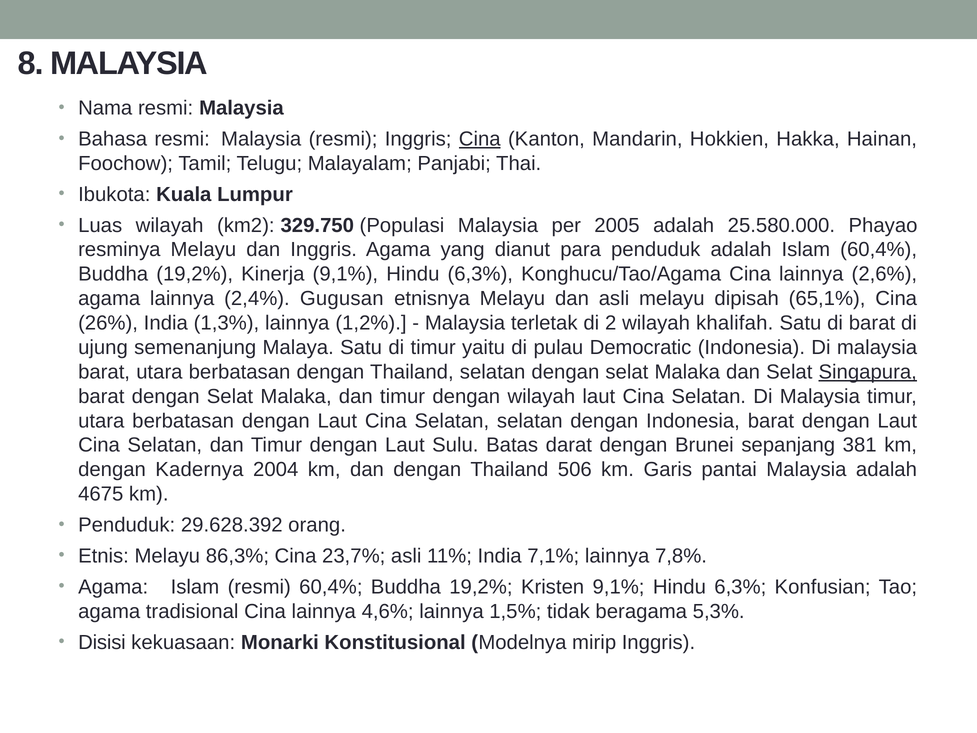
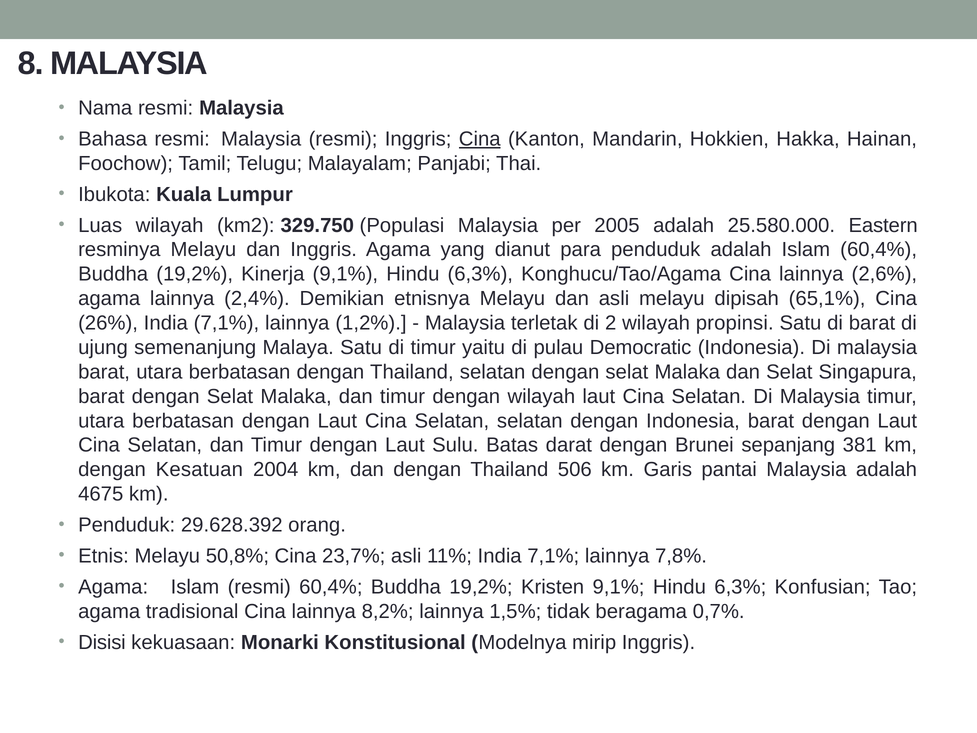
Phayao: Phayao -> Eastern
Gugusan: Gugusan -> Demikian
26% India 1,3%: 1,3% -> 7,1%
khalifah: khalifah -> propinsi
Singapura underline: present -> none
Kadernya: Kadernya -> Kesatuan
86,3%: 86,3% -> 50,8%
4,6%: 4,6% -> 8,2%
5,3%: 5,3% -> 0,7%
